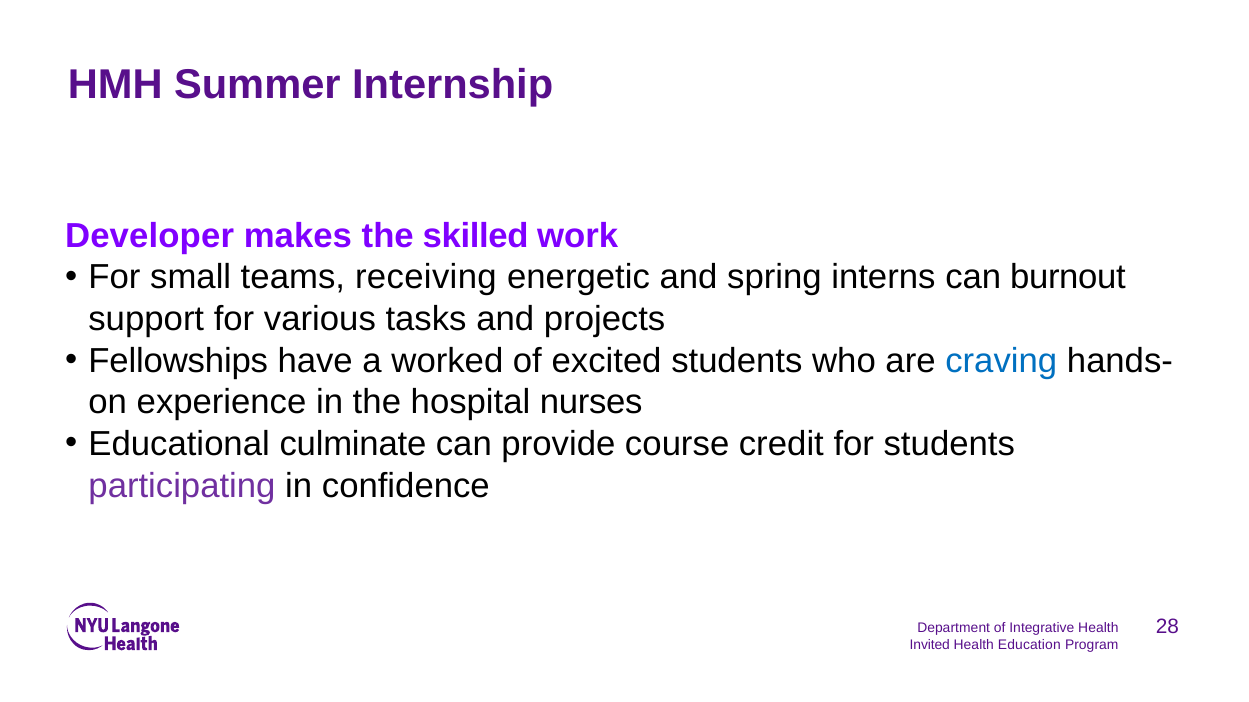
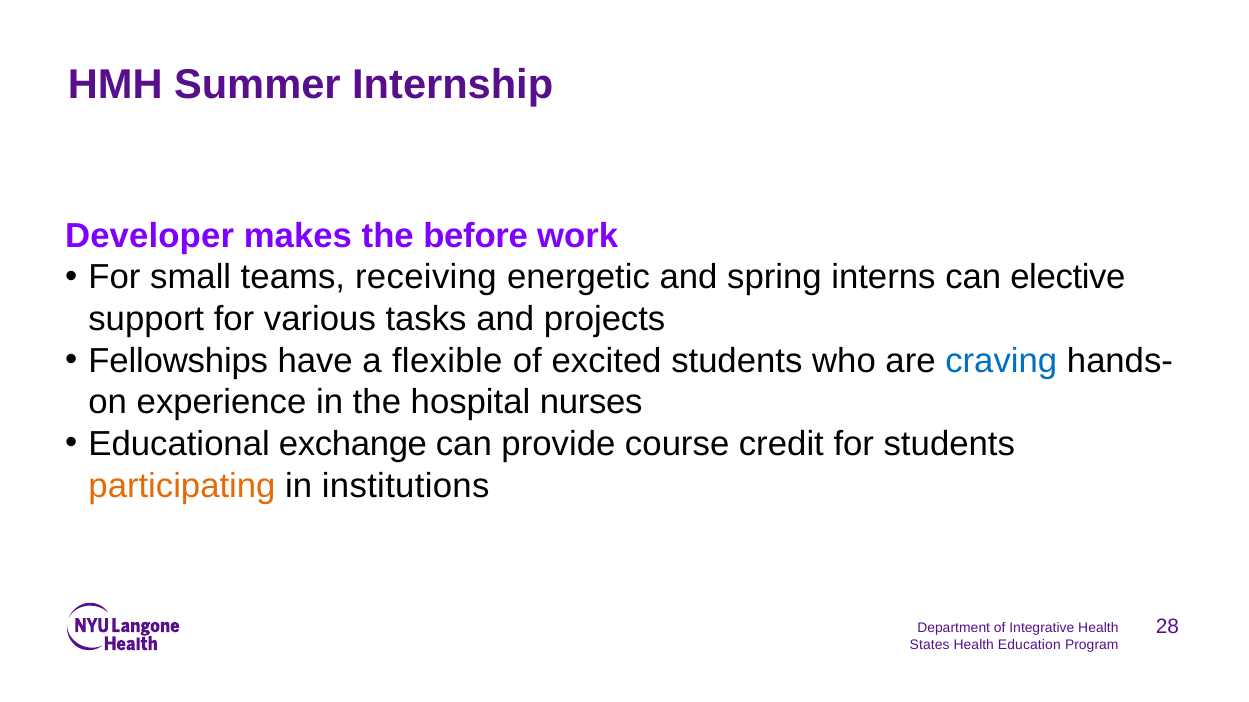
skilled: skilled -> before
burnout: burnout -> elective
worked: worked -> flexible
culminate: culminate -> exchange
participating colour: purple -> orange
confidence: confidence -> institutions
Invited: Invited -> States
